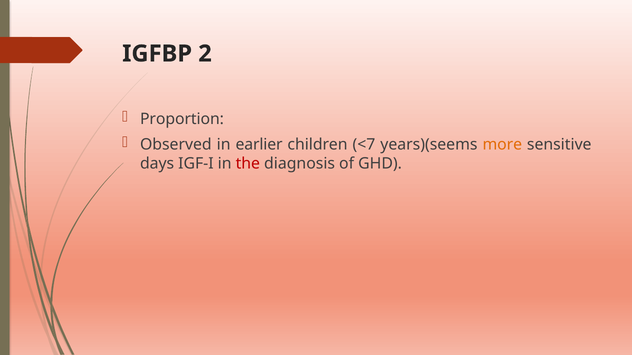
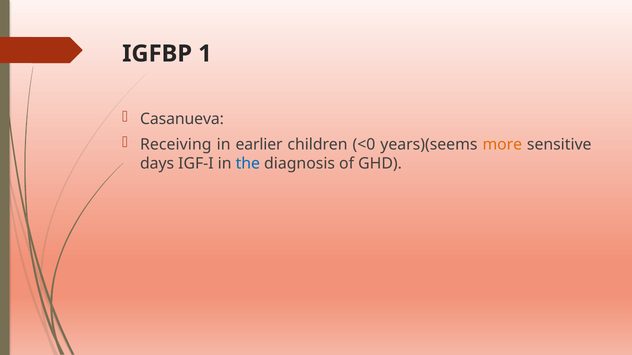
2: 2 -> 1
Proportion: Proportion -> Casanueva
Observed: Observed -> Receiving
<7: <7 -> <0
the colour: red -> blue
